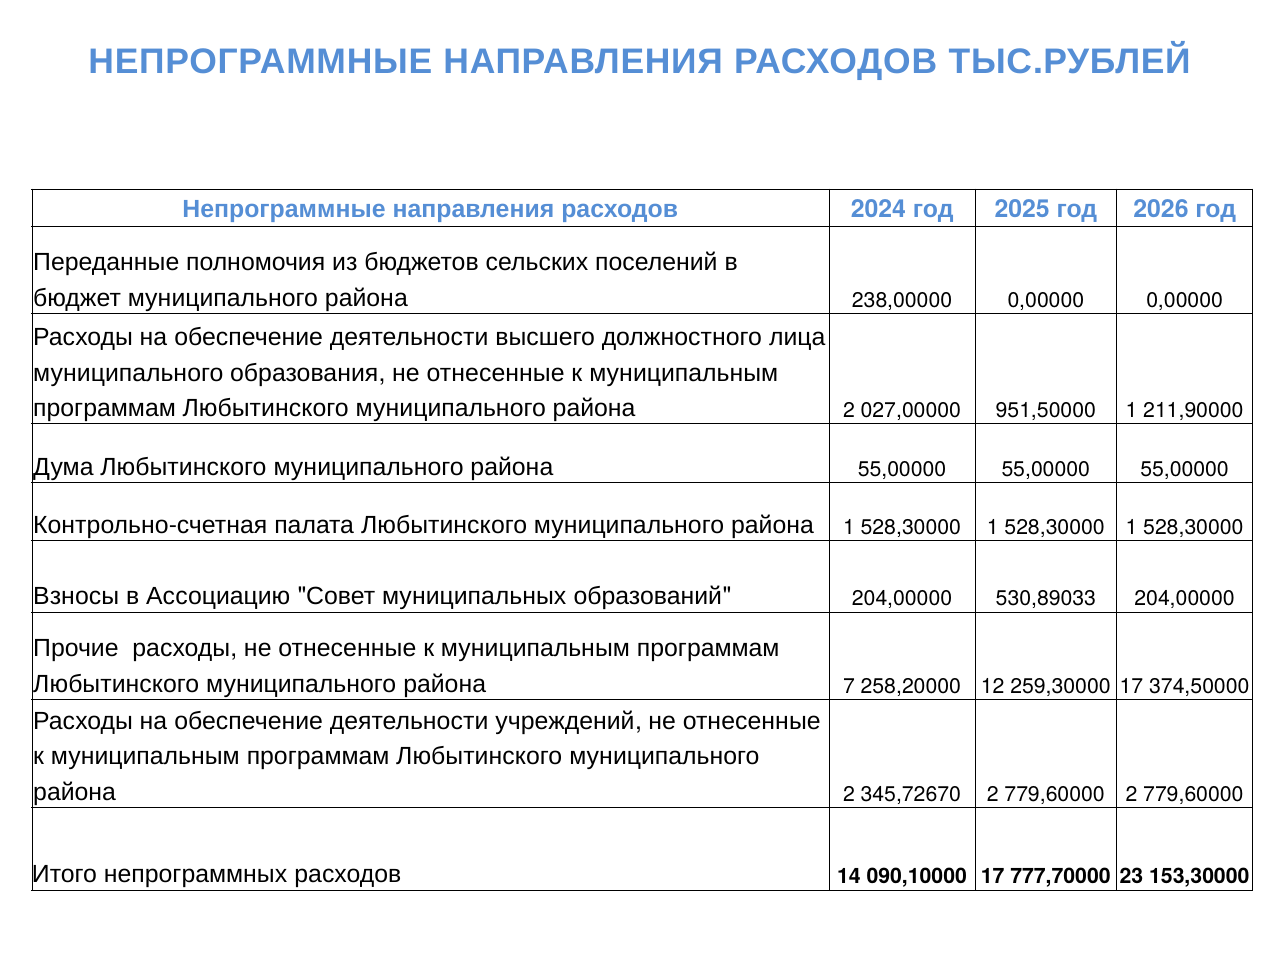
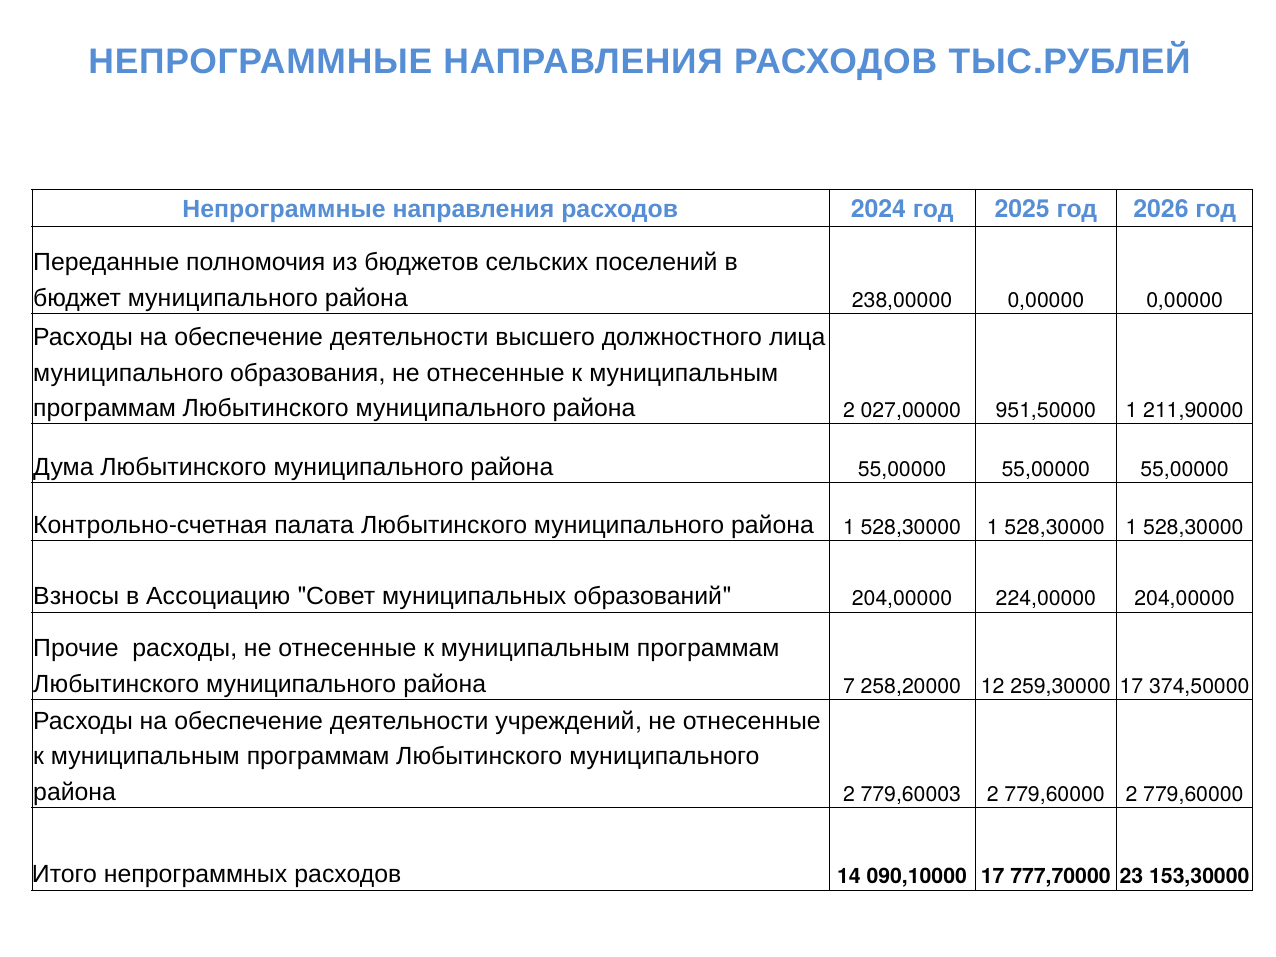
530,89033: 530,89033 -> 224,00000
345,72670: 345,72670 -> 779,60003
